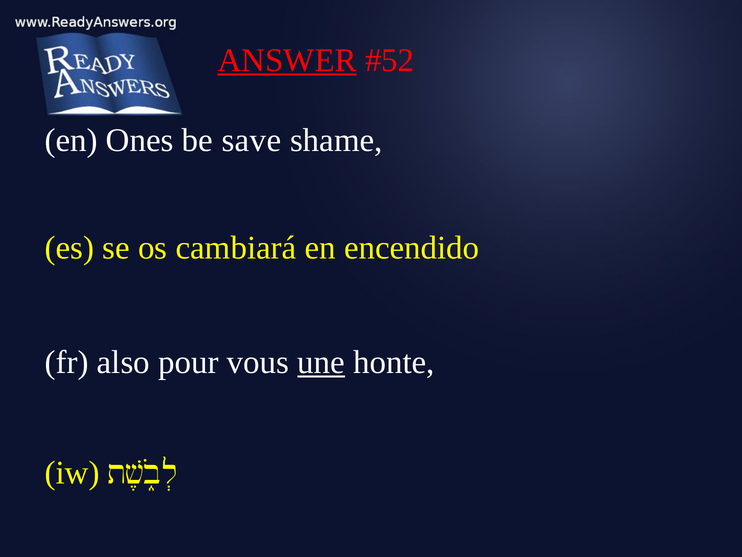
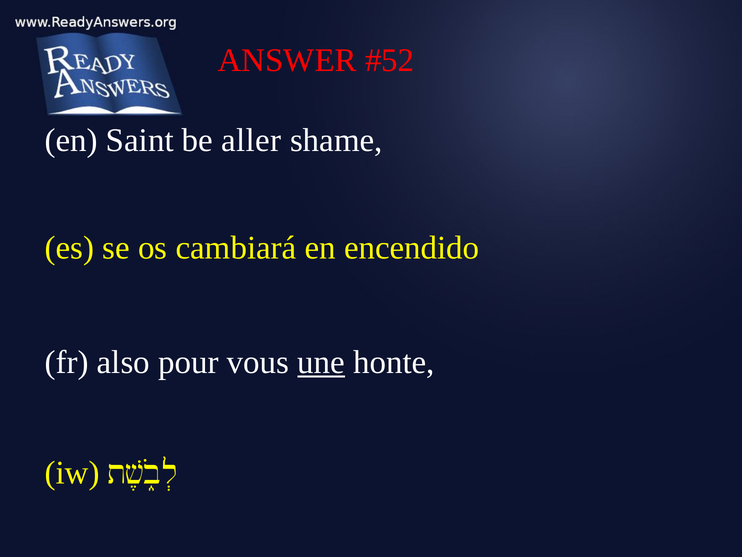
ANSWER underline: present -> none
Ones: Ones -> Saint
save: save -> aller
